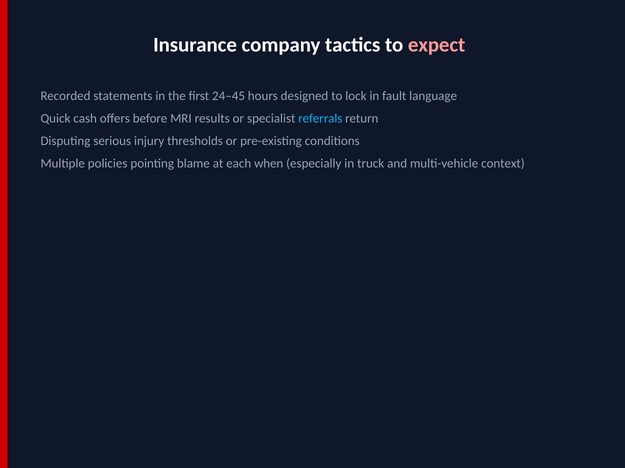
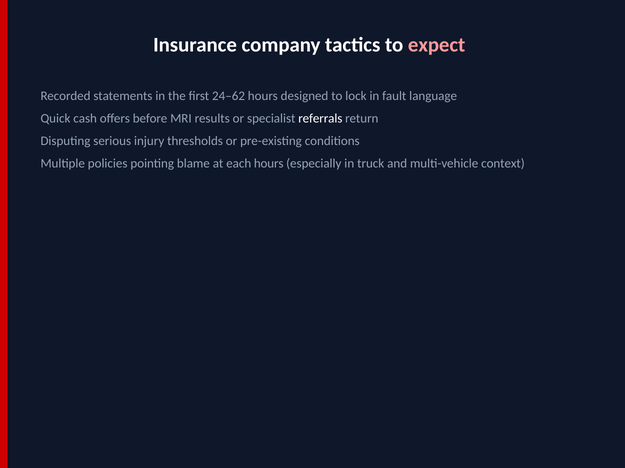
24–45: 24–45 -> 24–62
referrals colour: light blue -> white
each when: when -> hours
